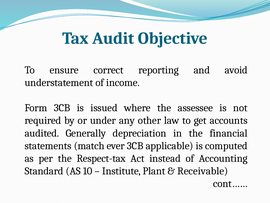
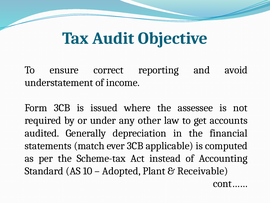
Respect-tax: Respect-tax -> Scheme-tax
Institute: Institute -> Adopted
